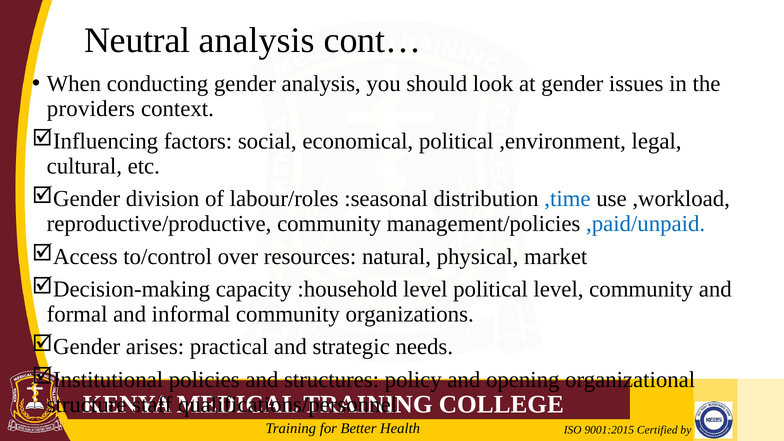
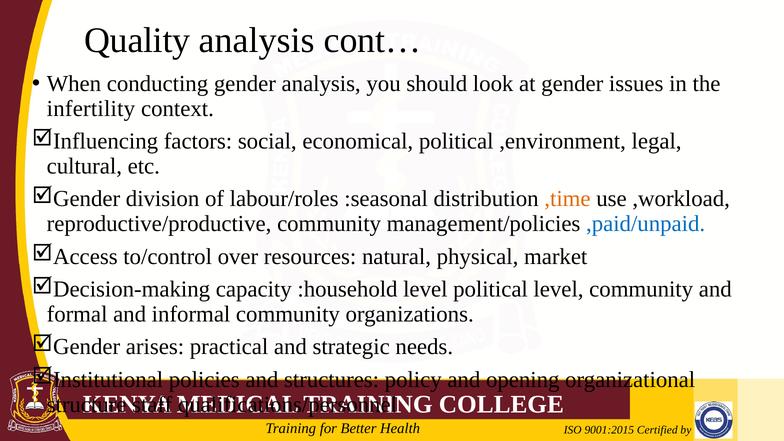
Neutral: Neutral -> Quality
providers: providers -> infertility
,time colour: blue -> orange
